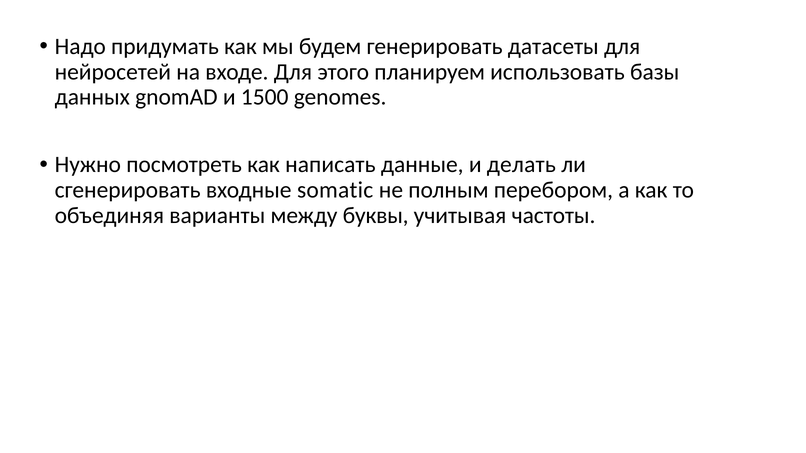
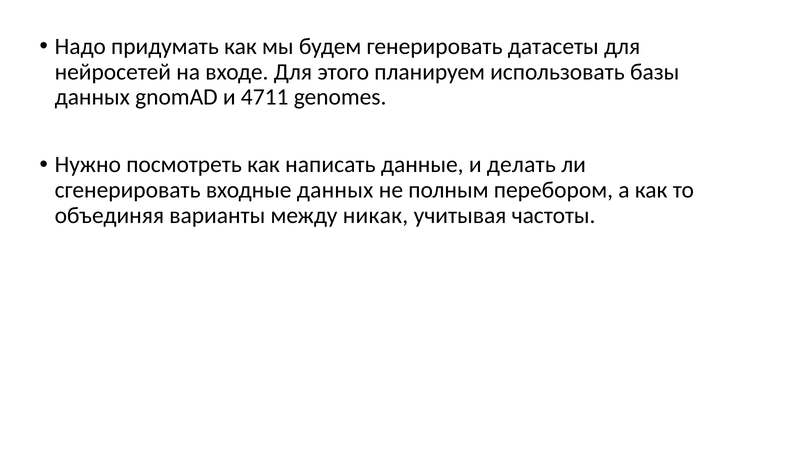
1500: 1500 -> 4711
входные somatic: somatic -> данных
буквы: буквы -> никак
